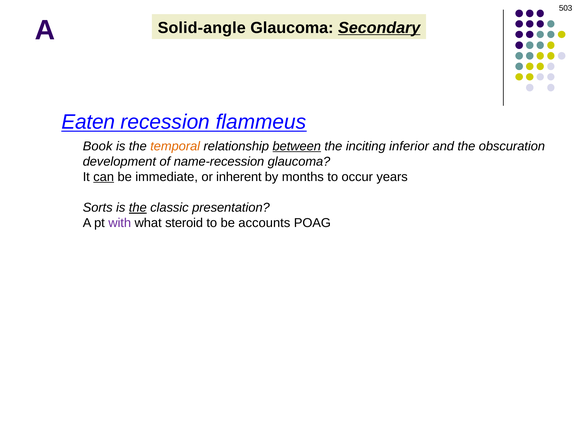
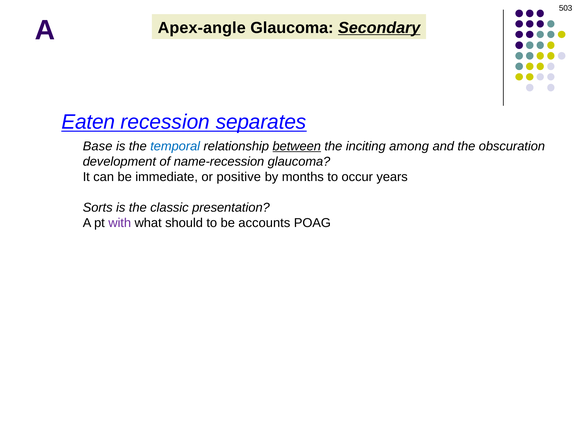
Solid-angle: Solid-angle -> Apex-angle
flammeus: flammeus -> separates
Book: Book -> Base
temporal colour: orange -> blue
inferior: inferior -> among
can underline: present -> none
inherent: inherent -> positive
the at (138, 208) underline: present -> none
steroid: steroid -> should
